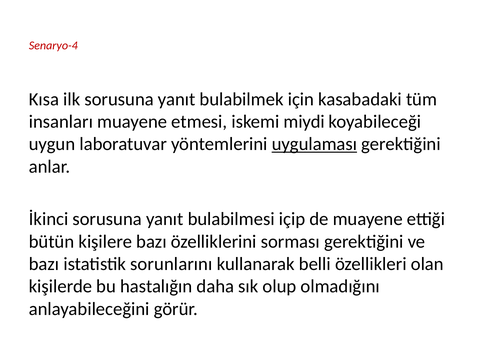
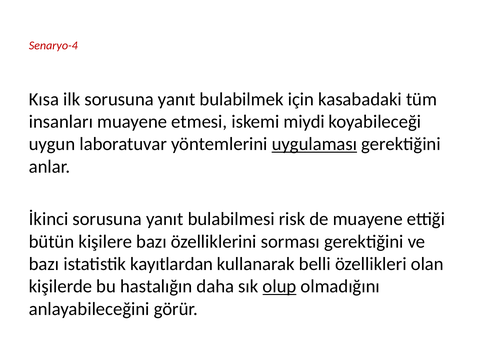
içip: içip -> risk
sorunlarını: sorunlarını -> kayıtlardan
olup underline: none -> present
